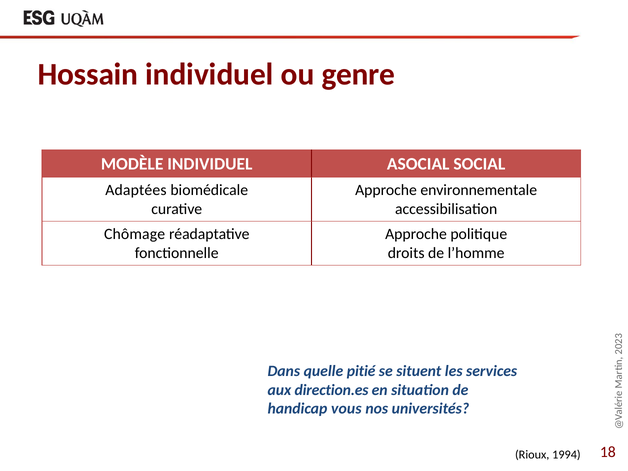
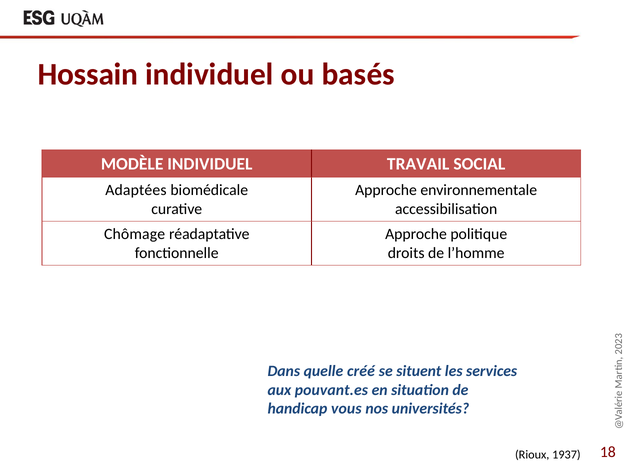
genre: genre -> basés
ASOCIAL: ASOCIAL -> TRAVAIL
pitié: pitié -> créé
direction.es: direction.es -> pouvant.es
1994: 1994 -> 1937
